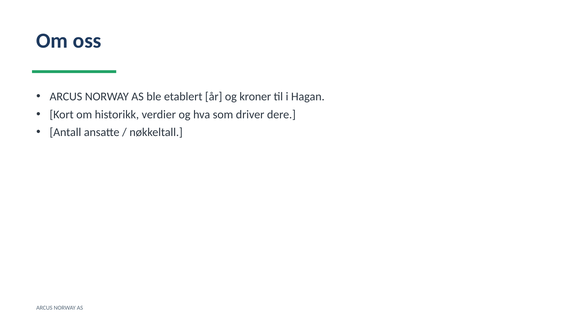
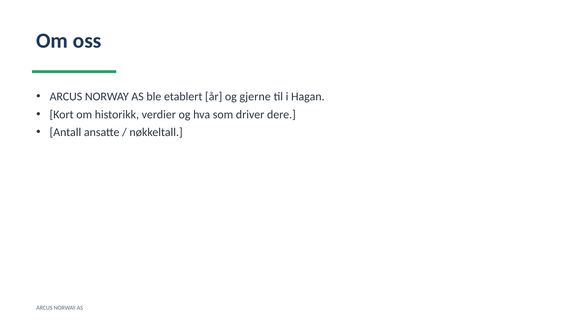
kroner: kroner -> gjerne
